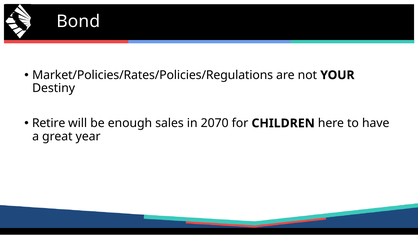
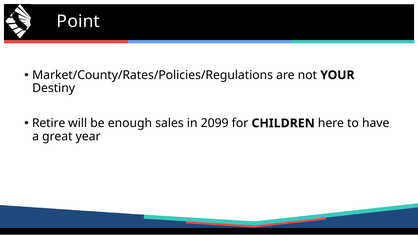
Bond: Bond -> Point
Market/Policies/Rates/Policies/Regulations: Market/Policies/Rates/Policies/Regulations -> Market/County/Rates/Policies/Regulations
2070: 2070 -> 2099
